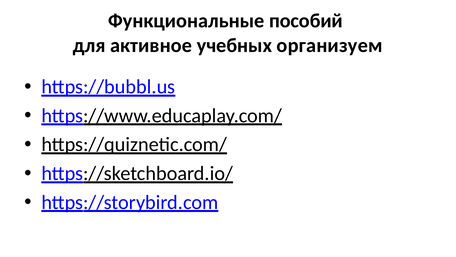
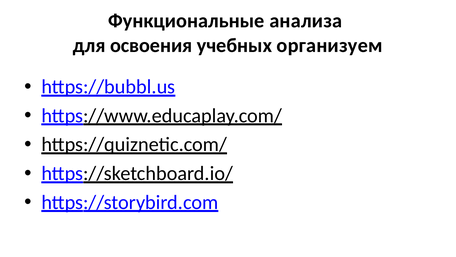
пособий: пособий -> анализа
активное: активное -> освоения
